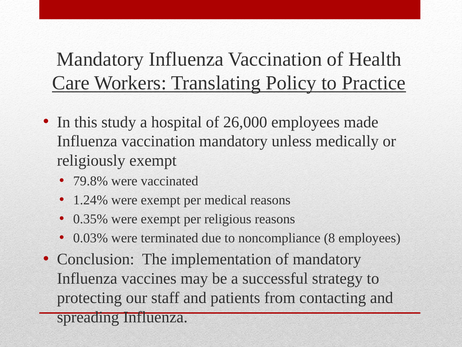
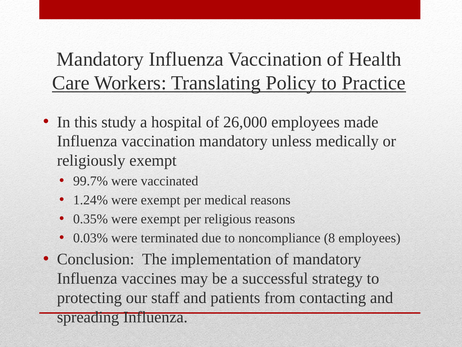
79.8%: 79.8% -> 99.7%
